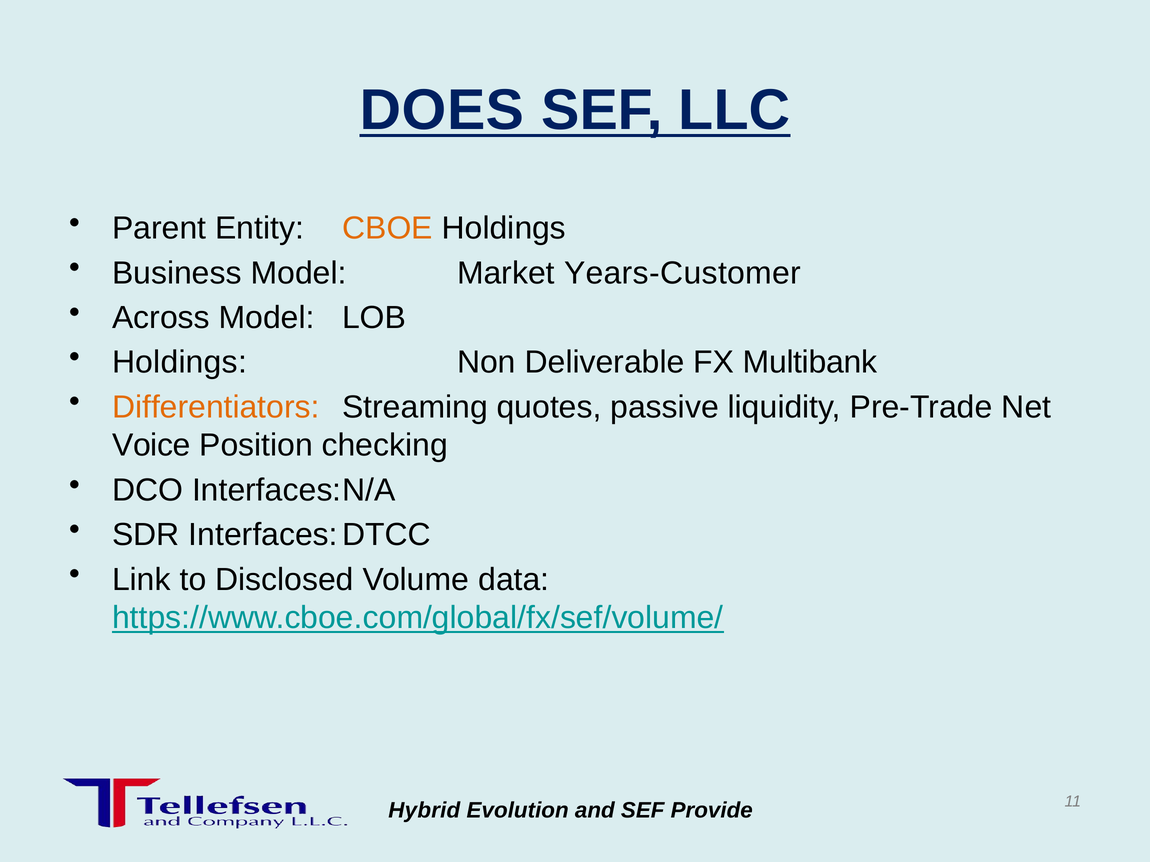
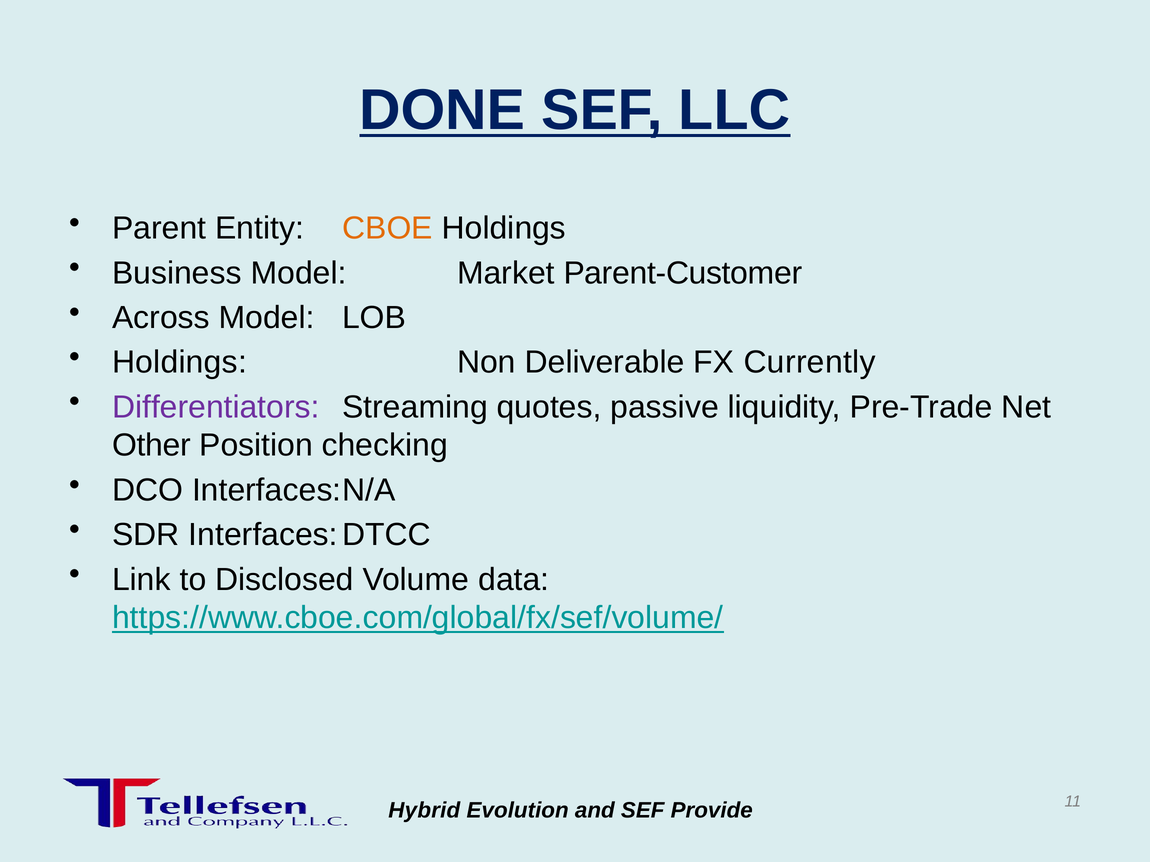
DOES: DOES -> DONE
Years-Customer: Years-Customer -> Parent-Customer
Multibank: Multibank -> Currently
Differentiators colour: orange -> purple
Voice: Voice -> Other
